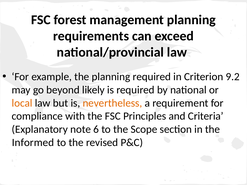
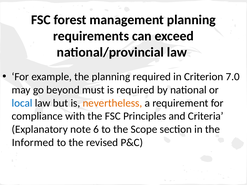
9.2: 9.2 -> 7.0
likely: likely -> must
local colour: orange -> blue
